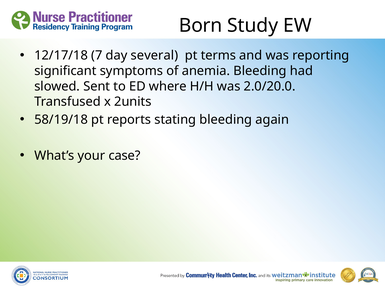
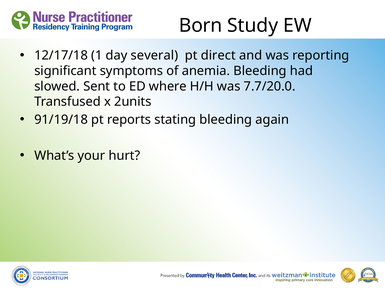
7: 7 -> 1
terms: terms -> direct
2.0/20.0: 2.0/20.0 -> 7.7/20.0
58/19/18: 58/19/18 -> 91/19/18
case: case -> hurt
